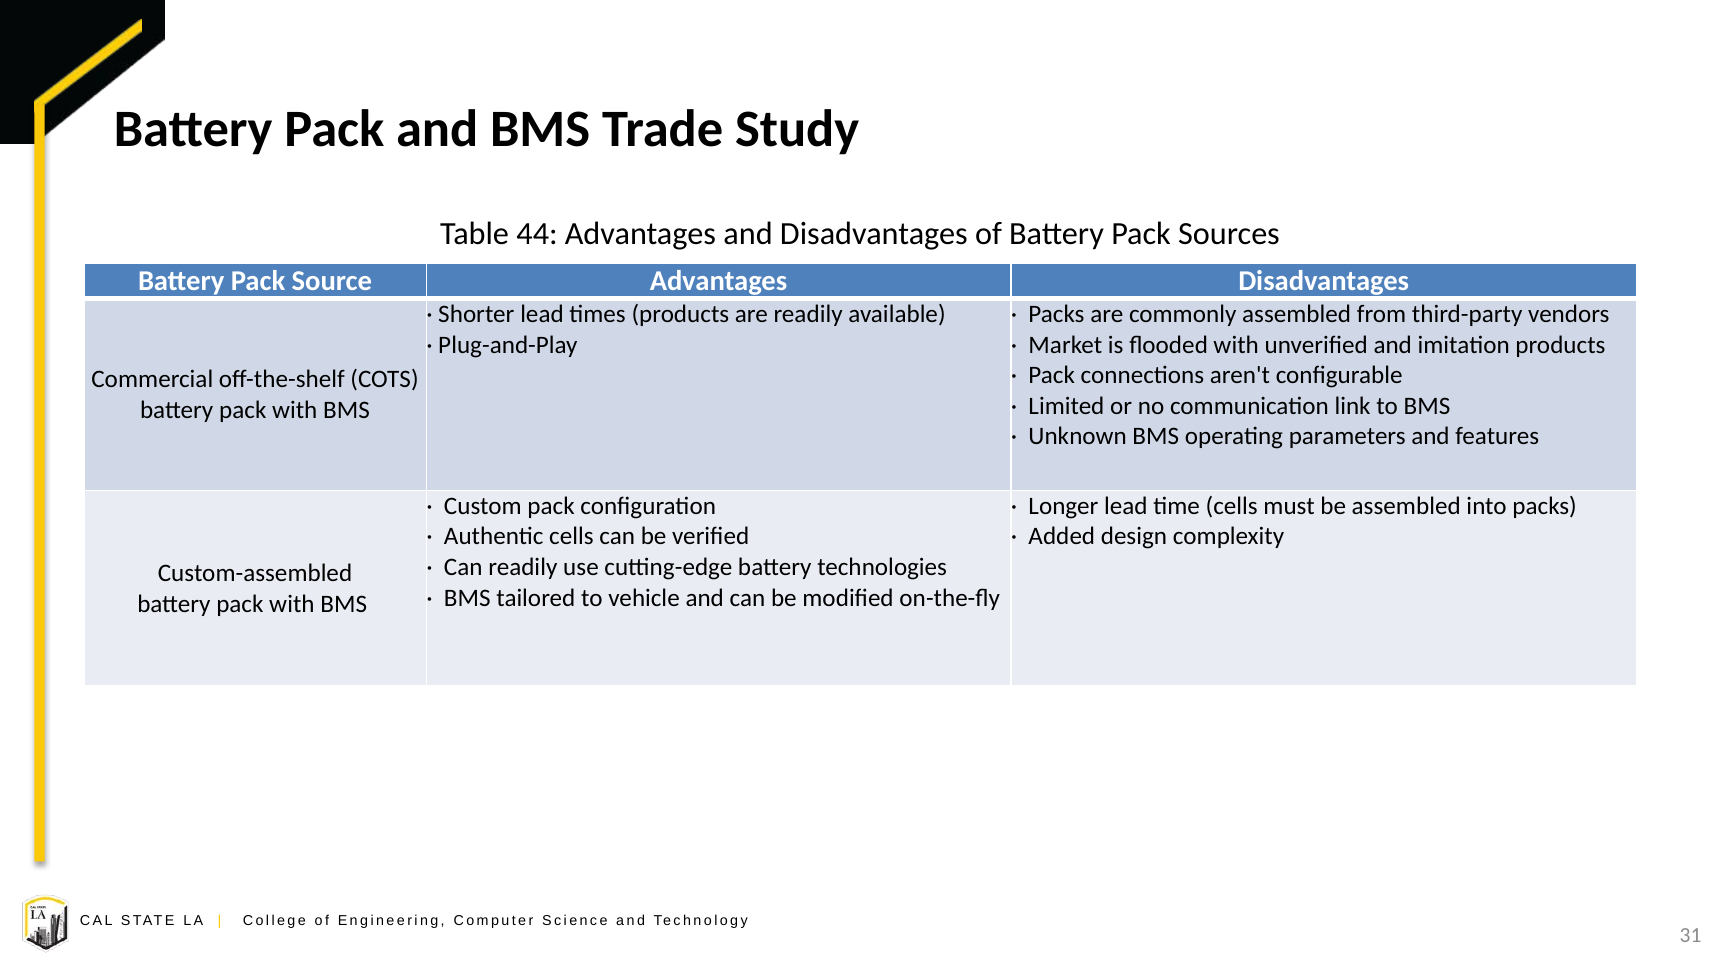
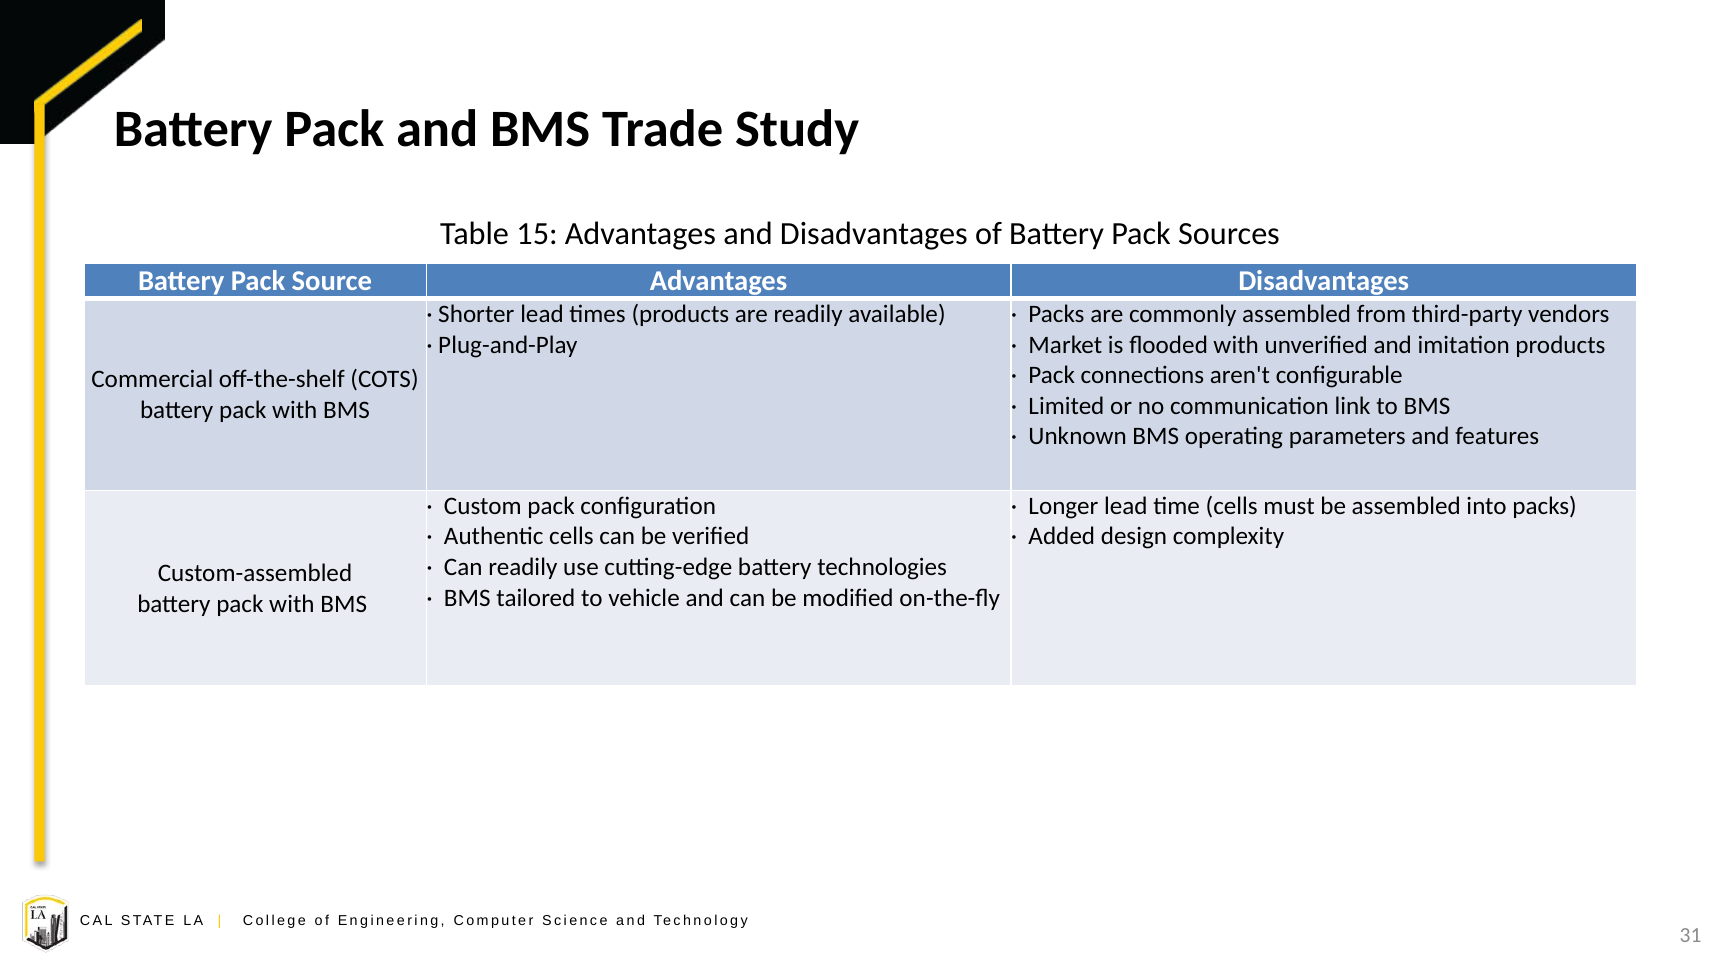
44: 44 -> 15
